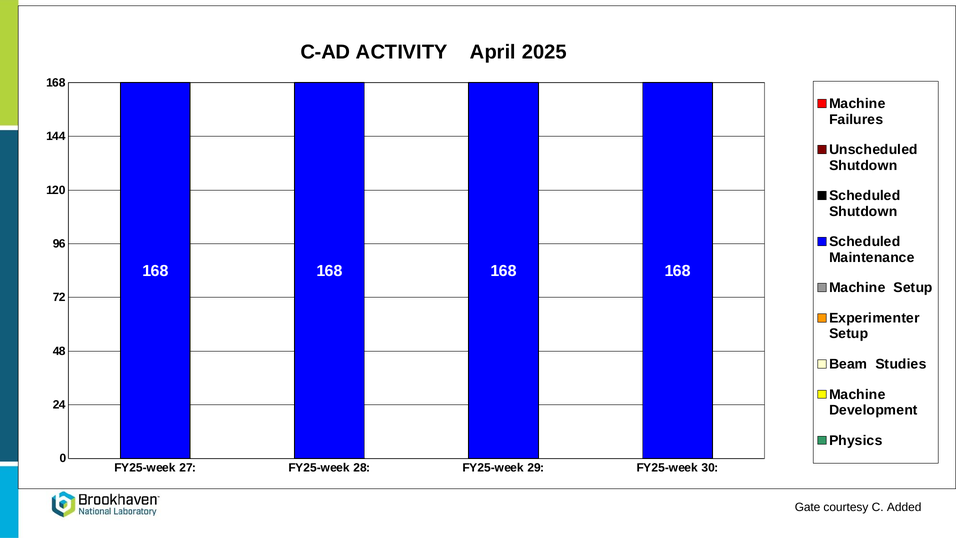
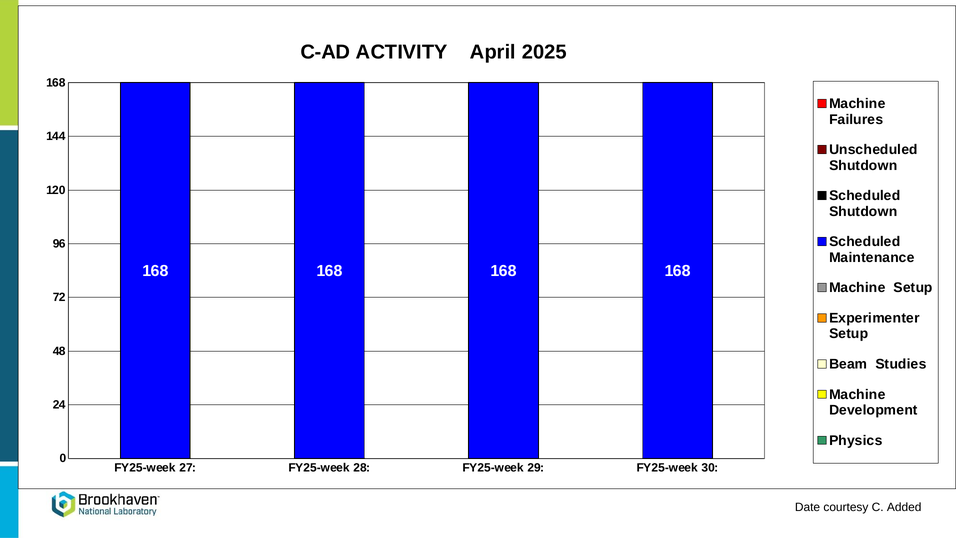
Gate: Gate -> Date
